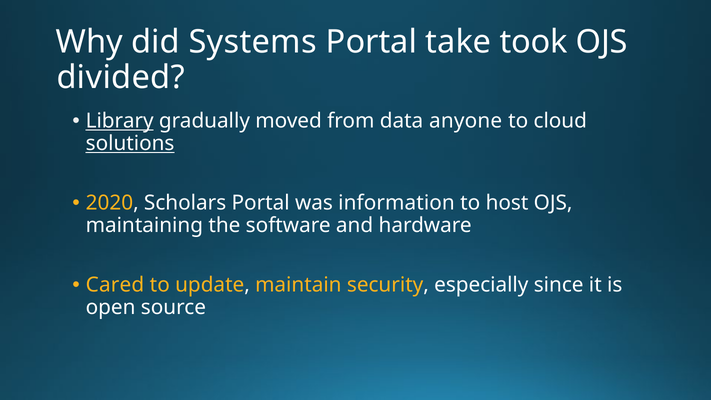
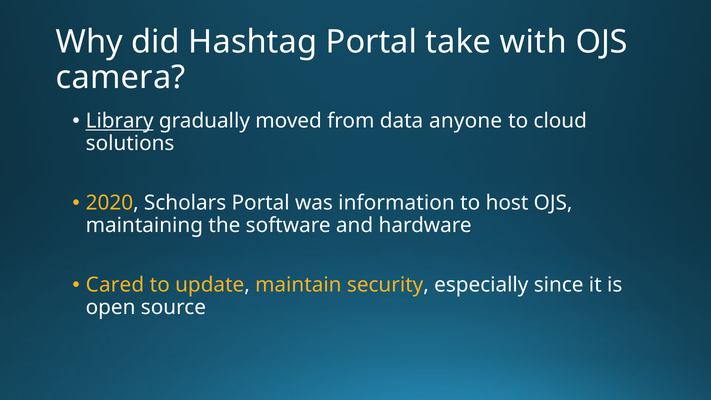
Systems: Systems -> Hashtag
took: took -> with
divided: divided -> camera
solutions underline: present -> none
